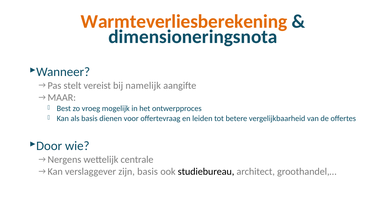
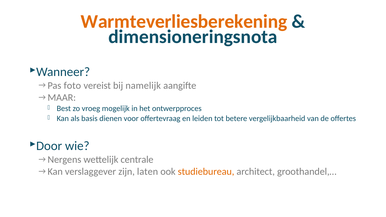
stelt: stelt -> foto
zijn basis: basis -> laten
studiebureau colour: black -> orange
